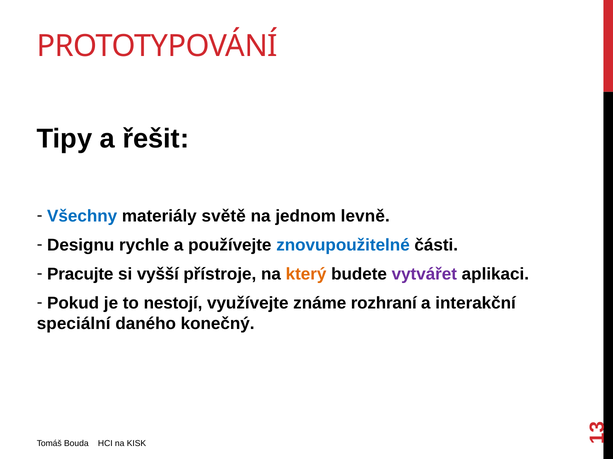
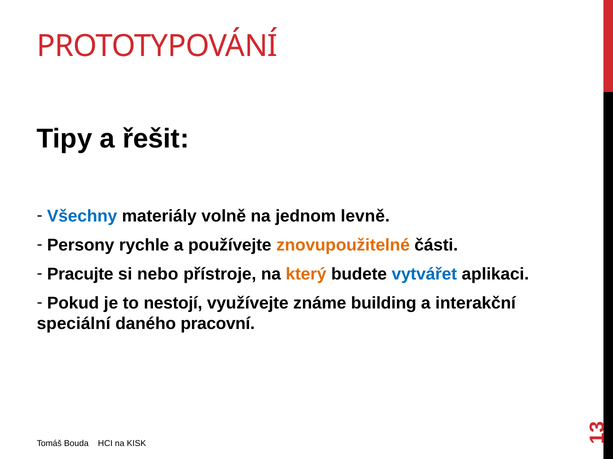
světě: světě -> volně
Designu: Designu -> Persony
znovupoužitelné colour: blue -> orange
vyšší: vyšší -> nebo
vytvářet colour: purple -> blue
rozhraní: rozhraní -> building
konečný: konečný -> pracovní
